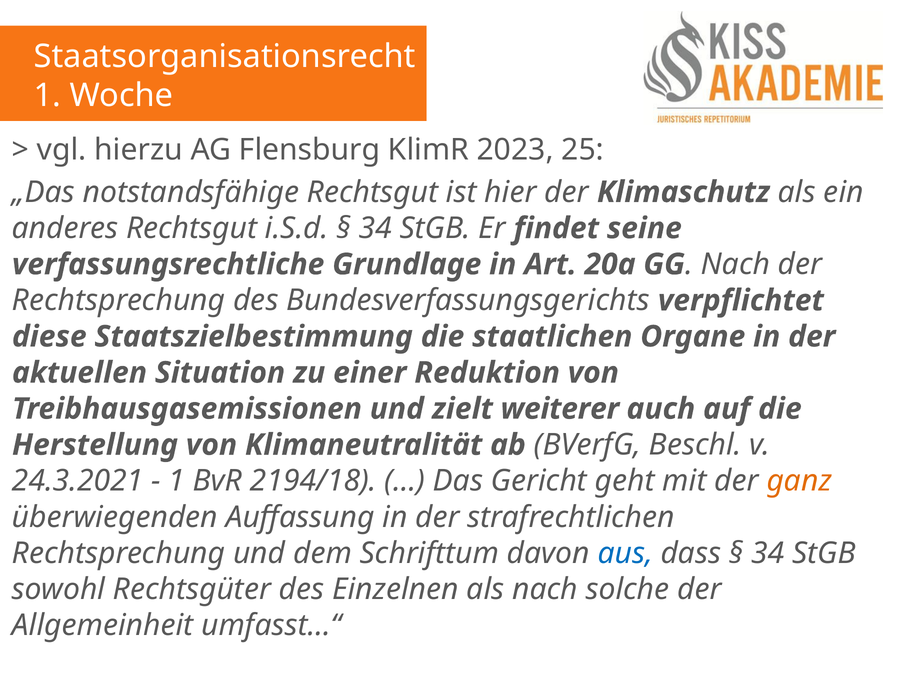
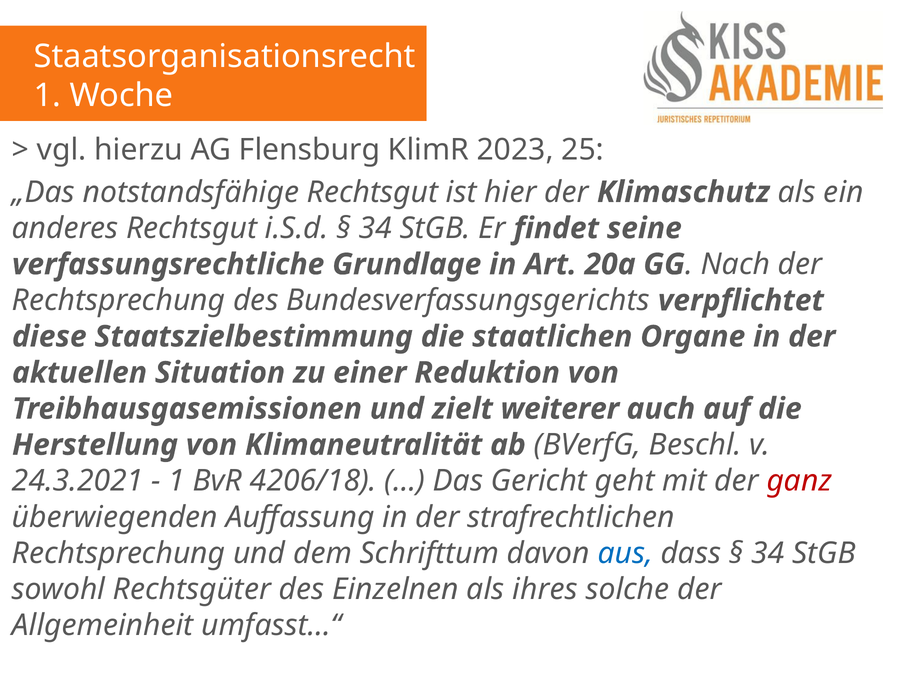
2194/18: 2194/18 -> 4206/18
ganz colour: orange -> red
als nach: nach -> ihres
